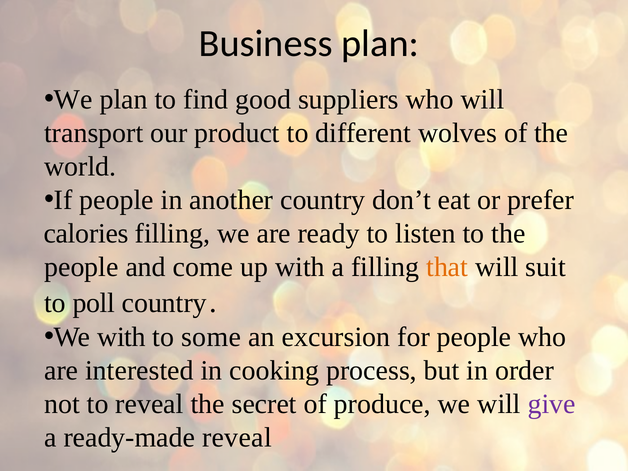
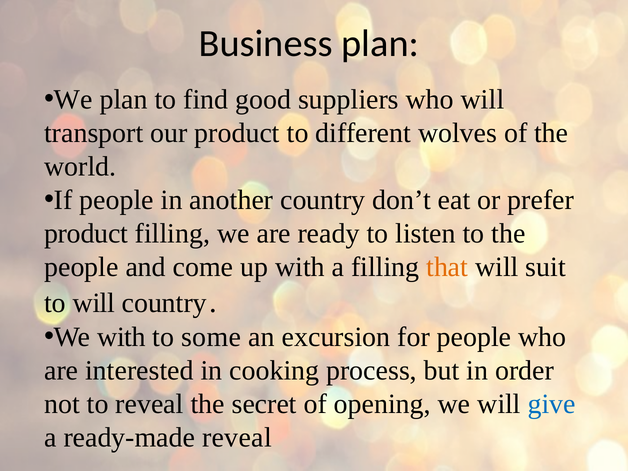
calories at (86, 233): calories -> product
to poll: poll -> will
produce: produce -> opening
give colour: purple -> blue
